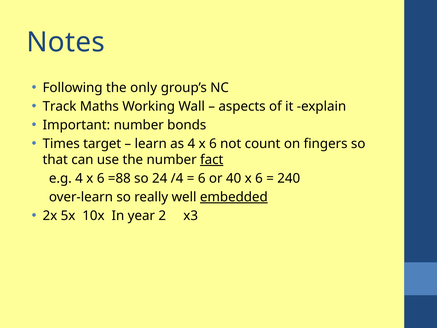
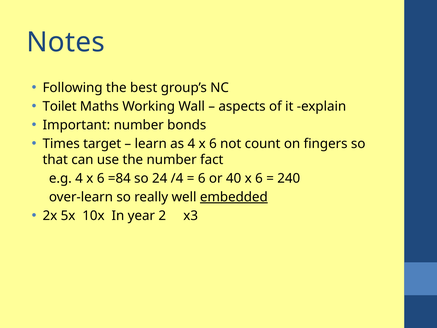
only: only -> best
Track: Track -> Toilet
fact underline: present -> none
=88: =88 -> =84
